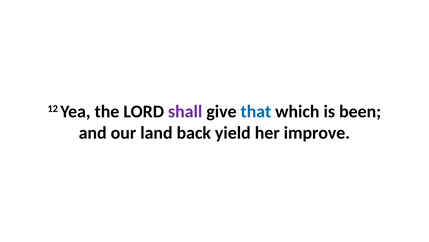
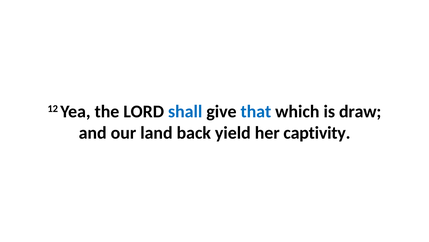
shall colour: purple -> blue
been: been -> draw
improve: improve -> captivity
